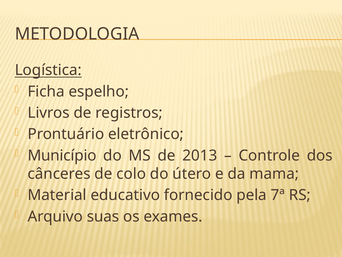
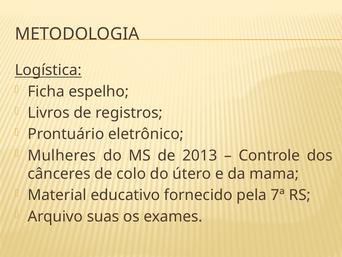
Município: Município -> Mulheres
